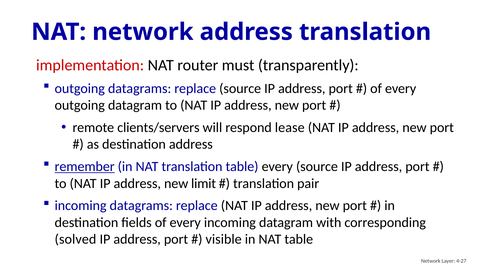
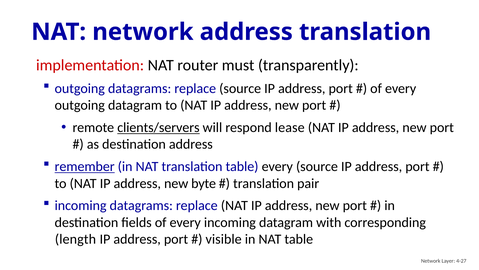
clients/servers underline: none -> present
limit: limit -> byte
solved: solved -> length
